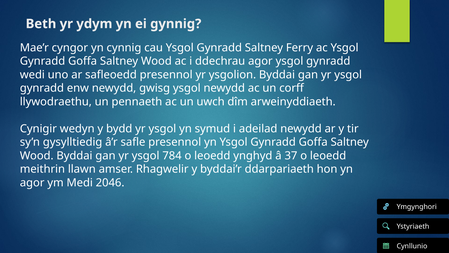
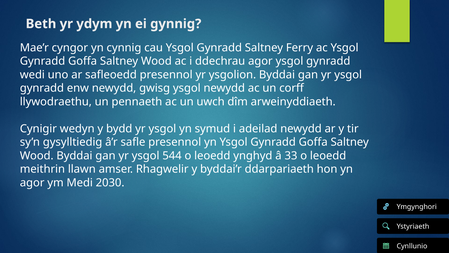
784: 784 -> 544
37: 37 -> 33
2046: 2046 -> 2030
